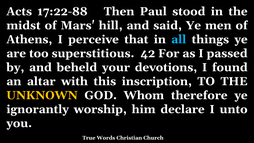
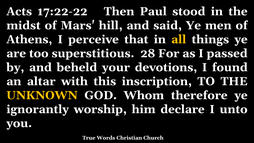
17:22-88: 17:22-88 -> 17:22-22
all colour: light blue -> yellow
42: 42 -> 28
